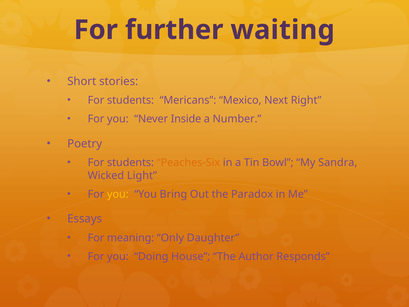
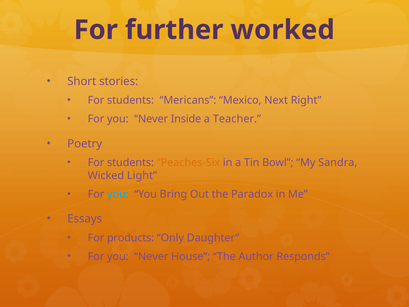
waiting: waiting -> worked
Number: Number -> Teacher
you at (118, 194) colour: yellow -> light blue
meaning: meaning -> products
Doing at (151, 256): Doing -> Never
